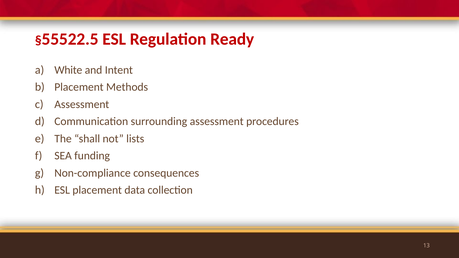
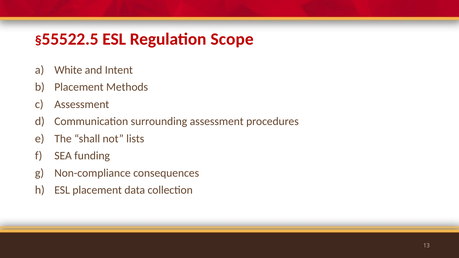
Ready: Ready -> Scope
